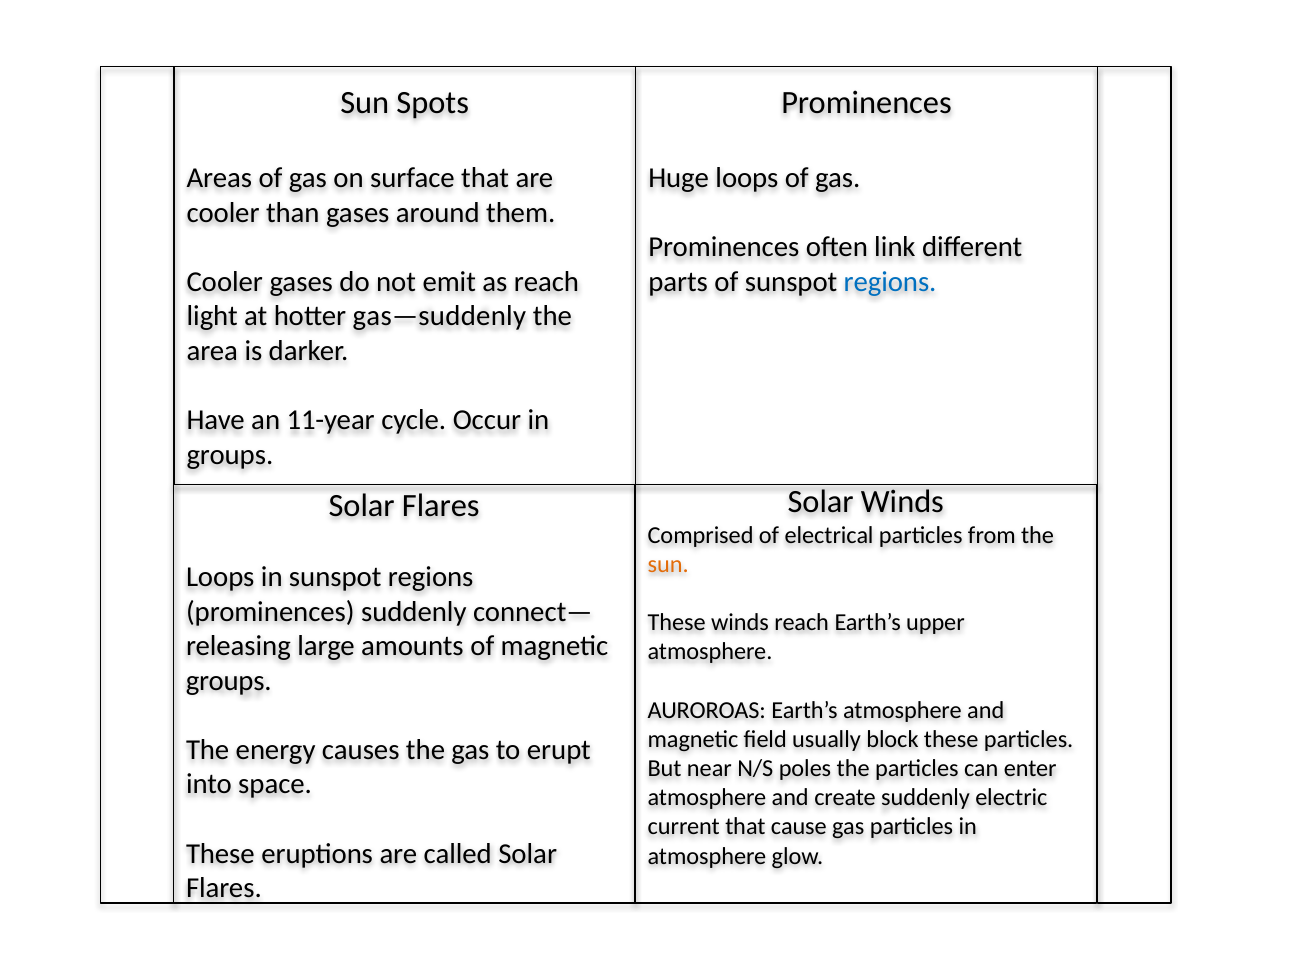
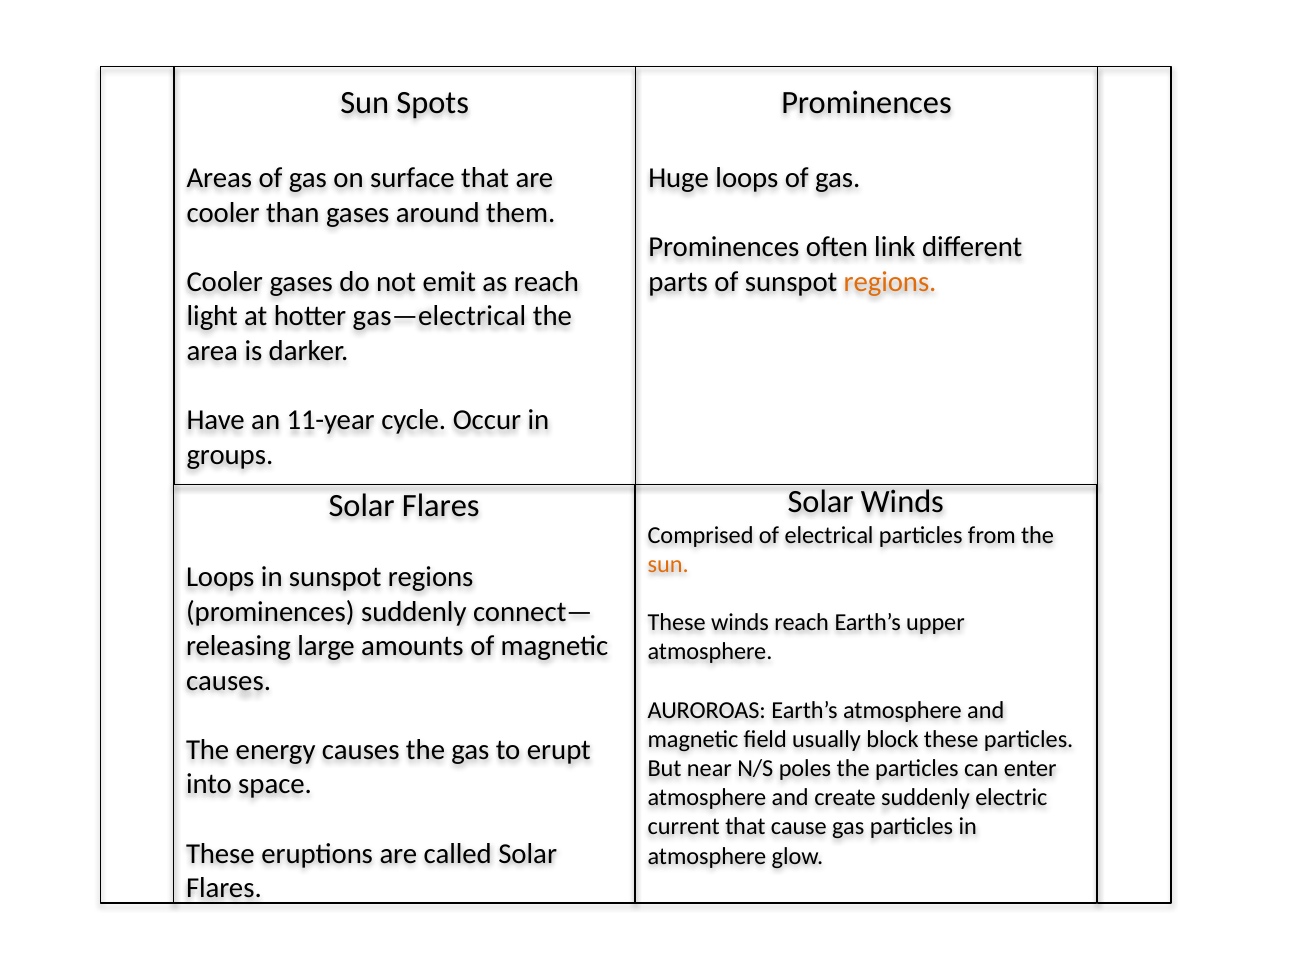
regions at (890, 282) colour: blue -> orange
gas—suddenly: gas—suddenly -> gas—electrical
groups at (229, 681): groups -> causes
